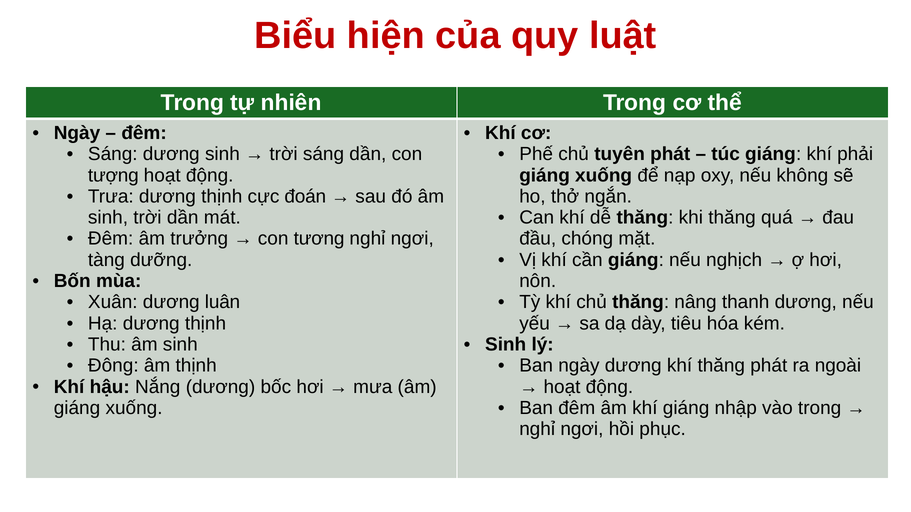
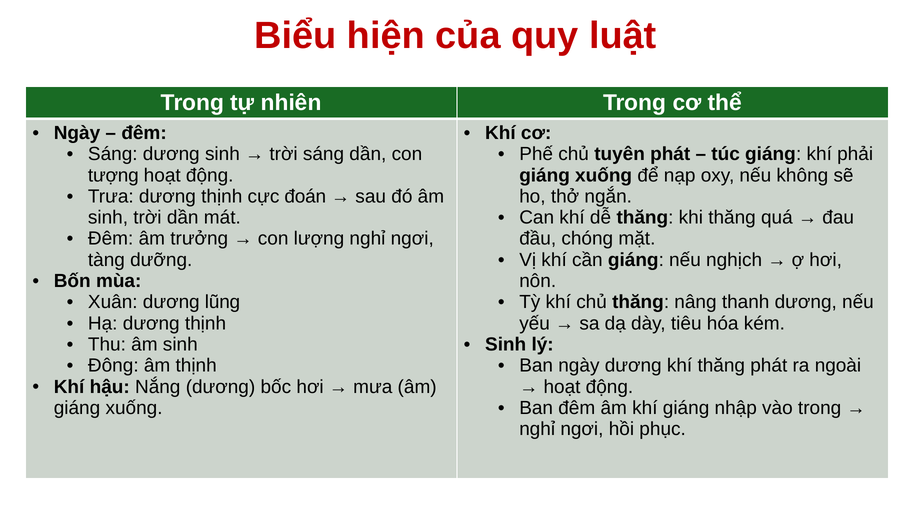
tương: tương -> lượng
luân: luân -> lũng
